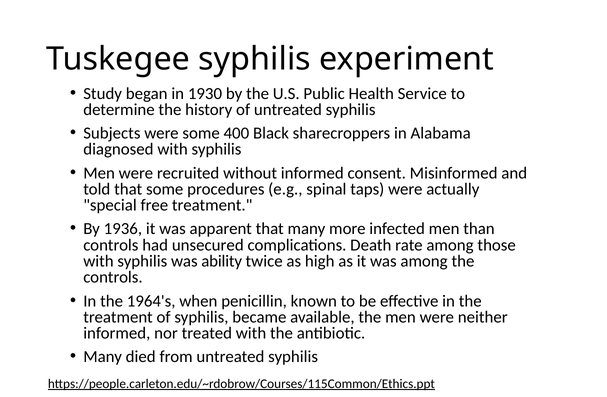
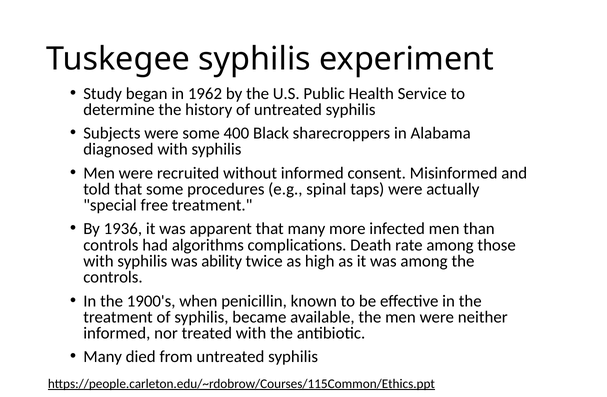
1930: 1930 -> 1962
unsecured: unsecured -> algorithms
1964's: 1964's -> 1900's
